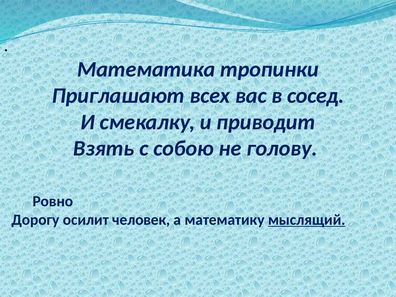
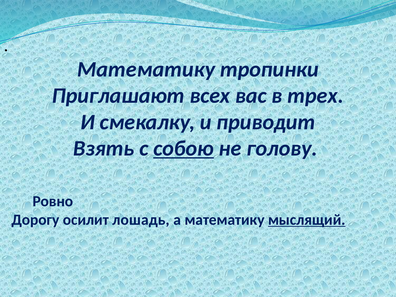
Математика at (146, 69): Математика -> Математику
сосед: сосед -> трех
собою underline: none -> present
человек: человек -> лошадь
